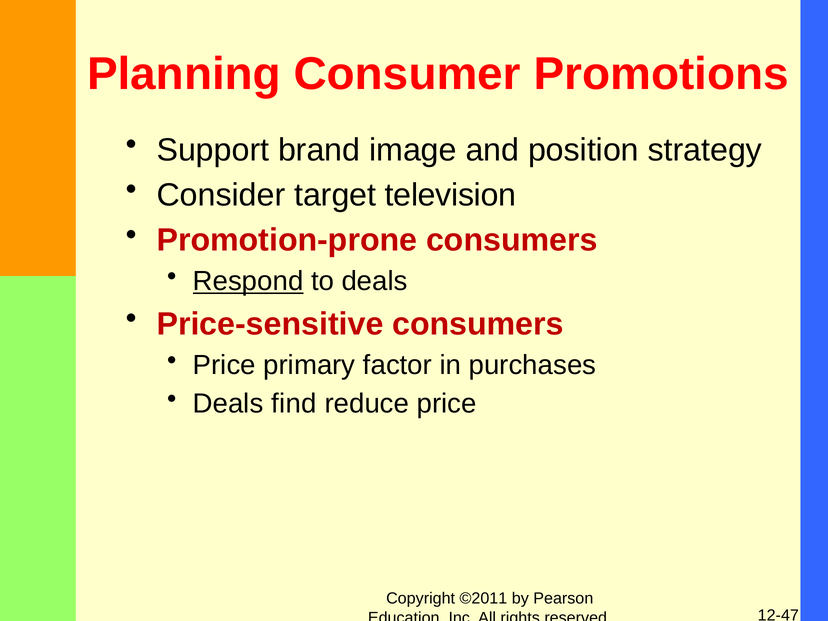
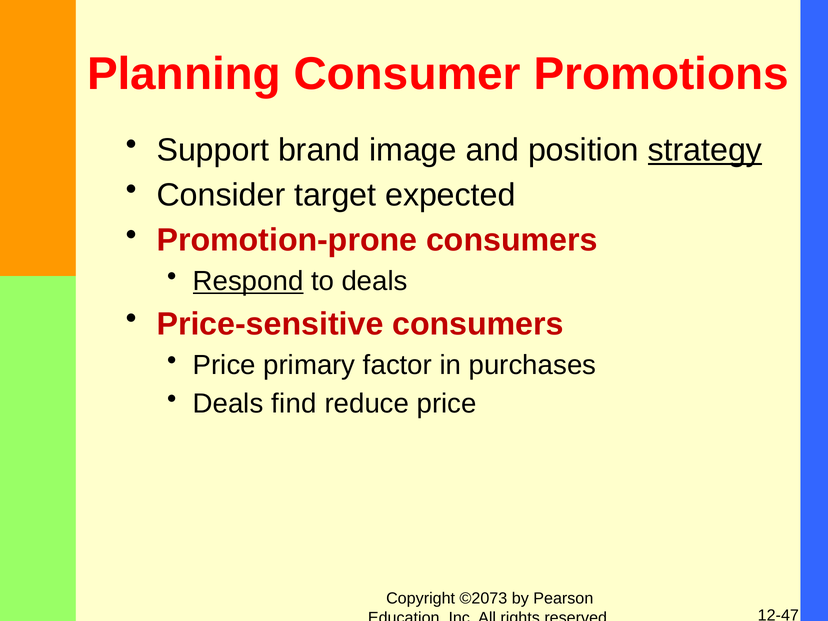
strategy underline: none -> present
television: television -> expected
©2011: ©2011 -> ©2073
